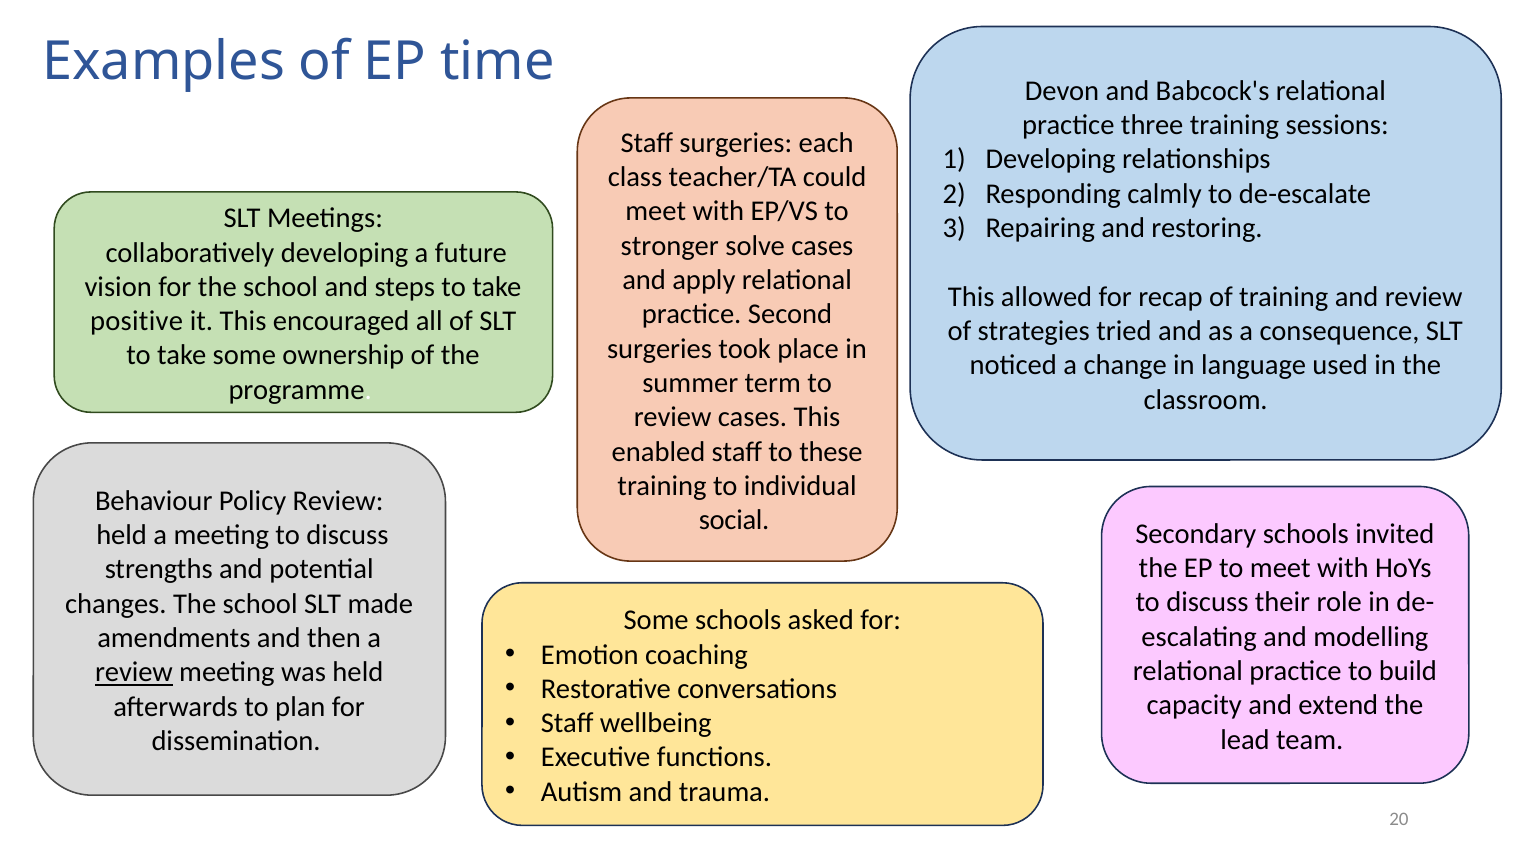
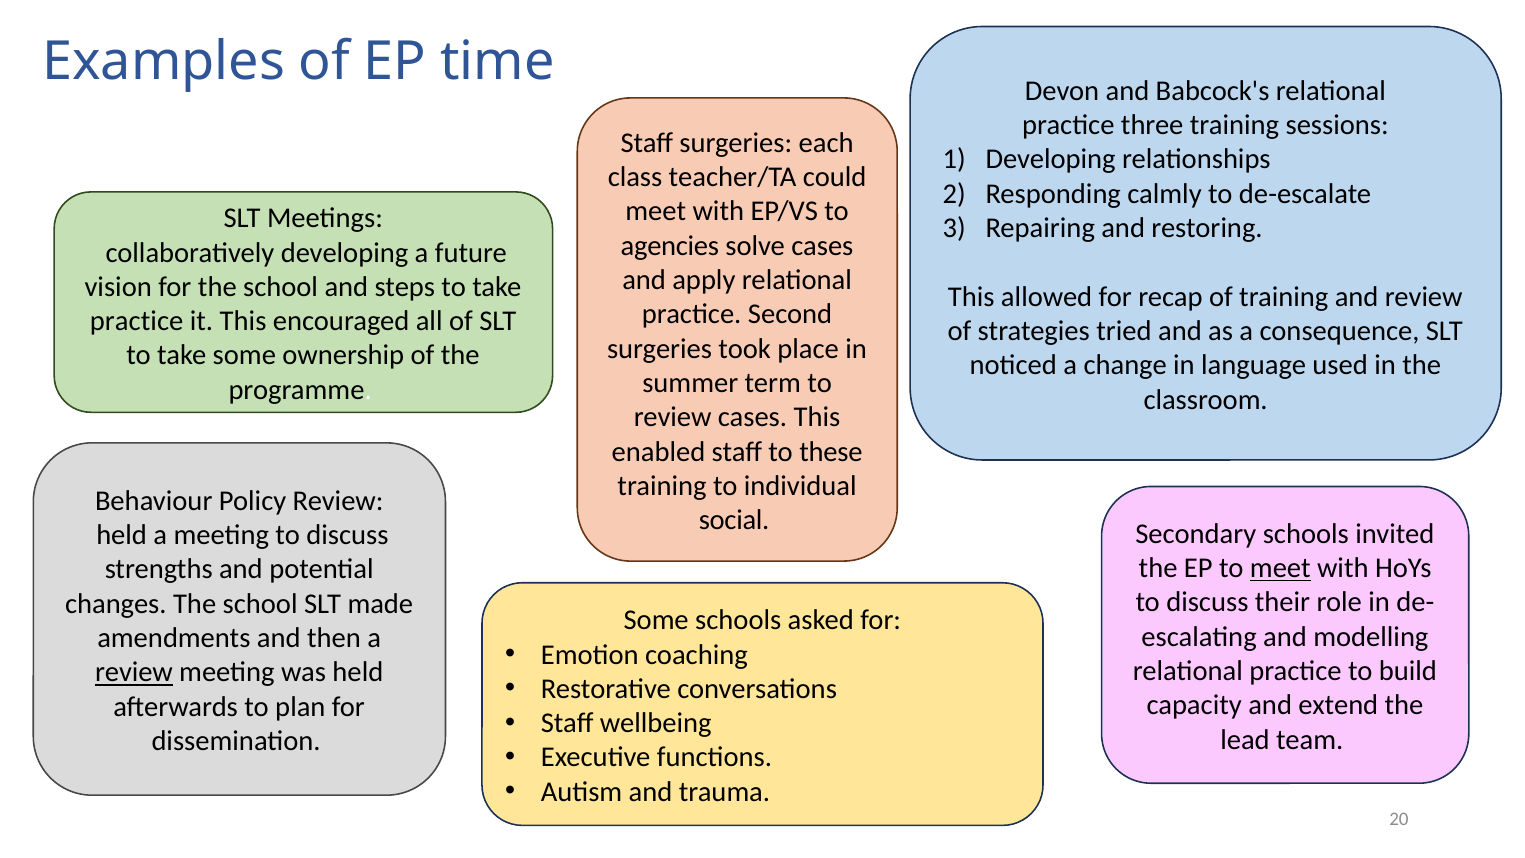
stronger: stronger -> agencies
positive at (137, 321): positive -> practice
meet at (1280, 568) underline: none -> present
